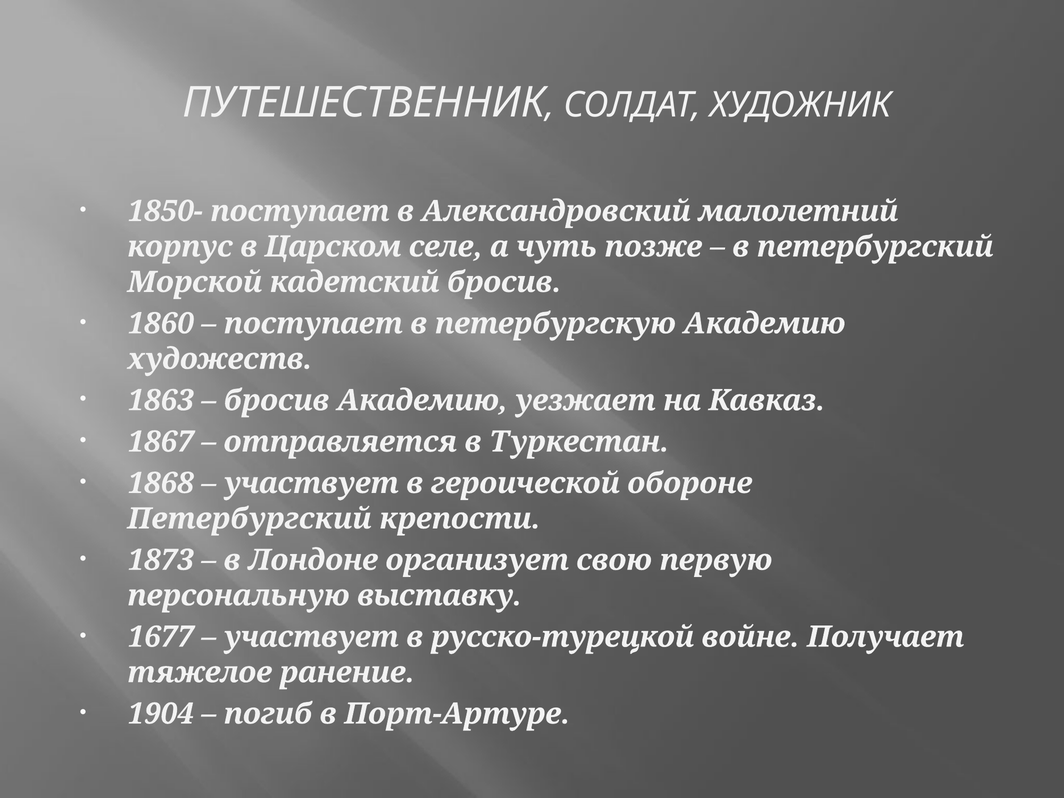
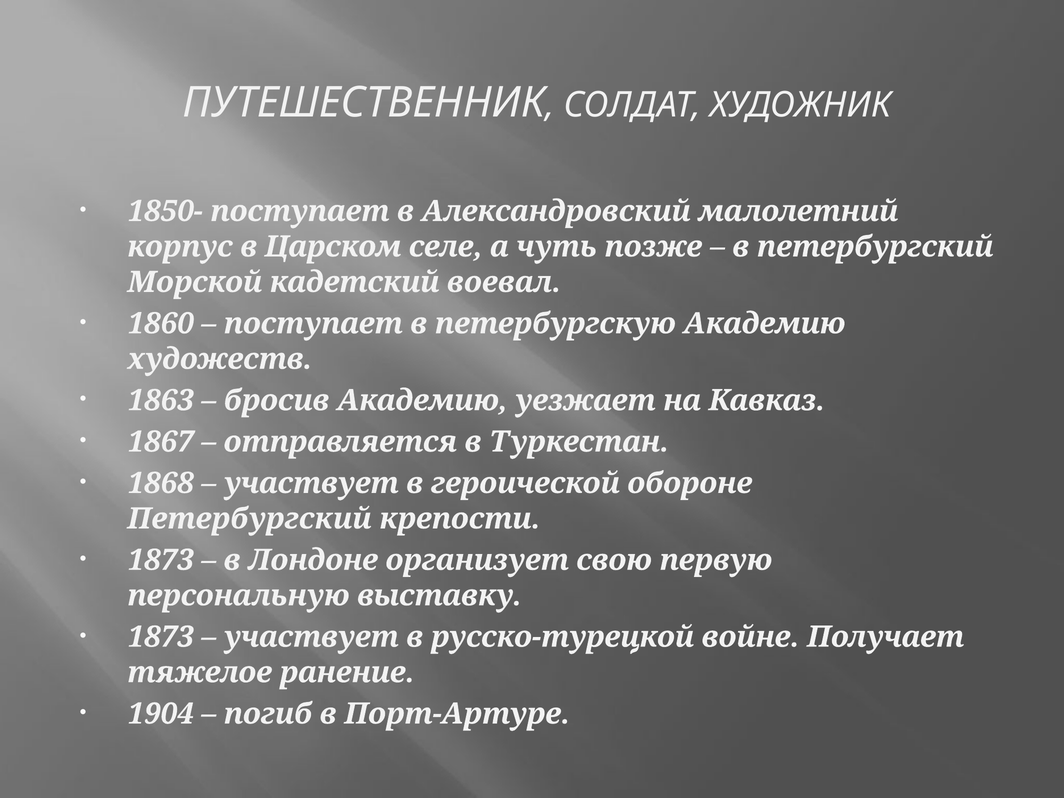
кадетский бросив: бросив -> воевал
1677 at (161, 637): 1677 -> 1873
